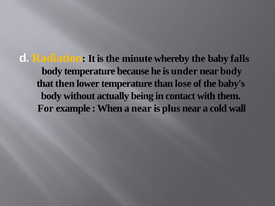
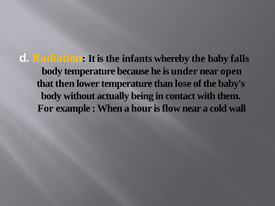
minute: minute -> infants
near body: body -> open
a near: near -> hour
plus: plus -> flow
